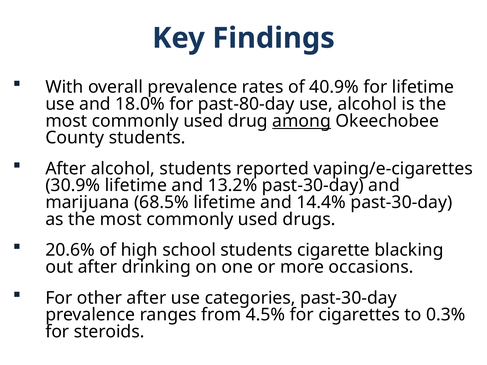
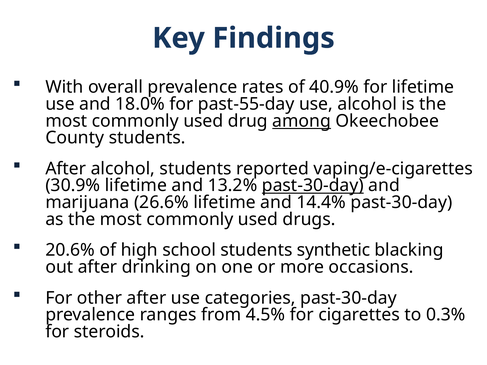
past-80-day: past-80-day -> past-55-day
past-30-day at (313, 186) underline: none -> present
68.5%: 68.5% -> 26.6%
cigarette: cigarette -> synthetic
